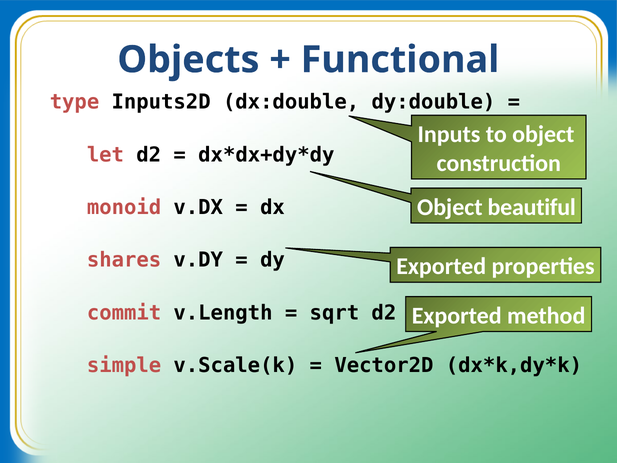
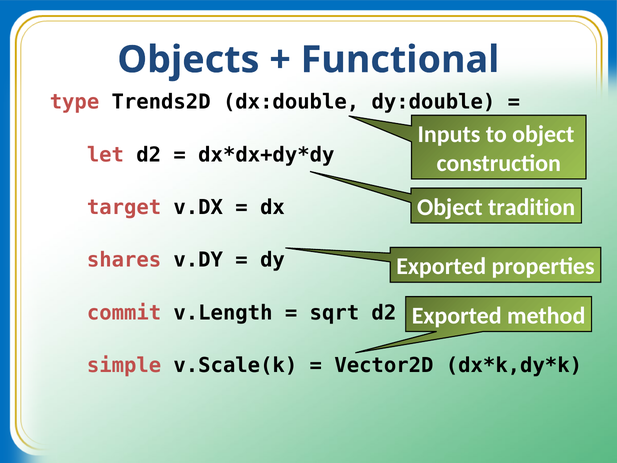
Inputs2D: Inputs2D -> Trends2D
beautiful: beautiful -> tradition
monoid: monoid -> target
